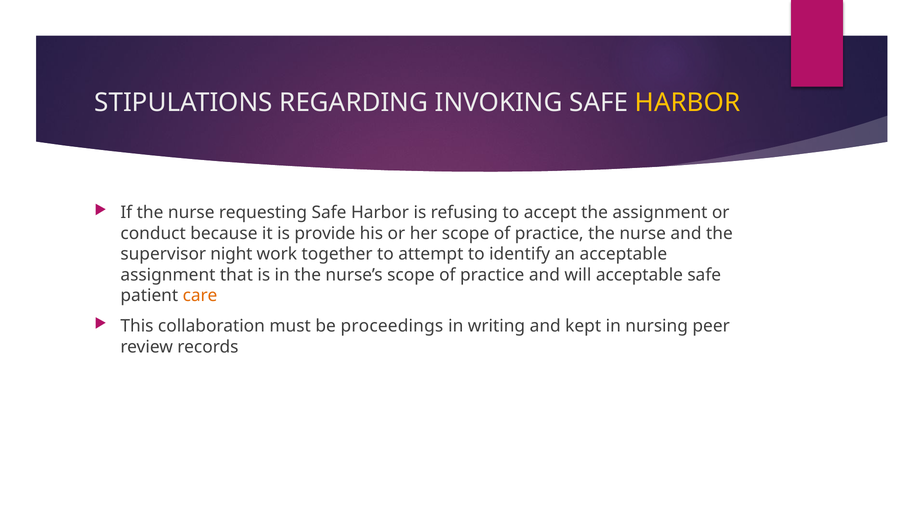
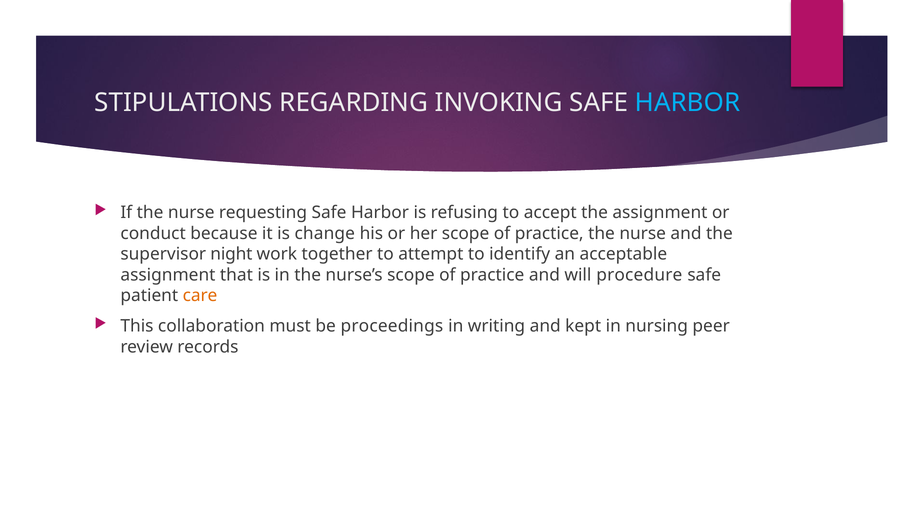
HARBOR at (688, 102) colour: yellow -> light blue
provide: provide -> change
will acceptable: acceptable -> procedure
